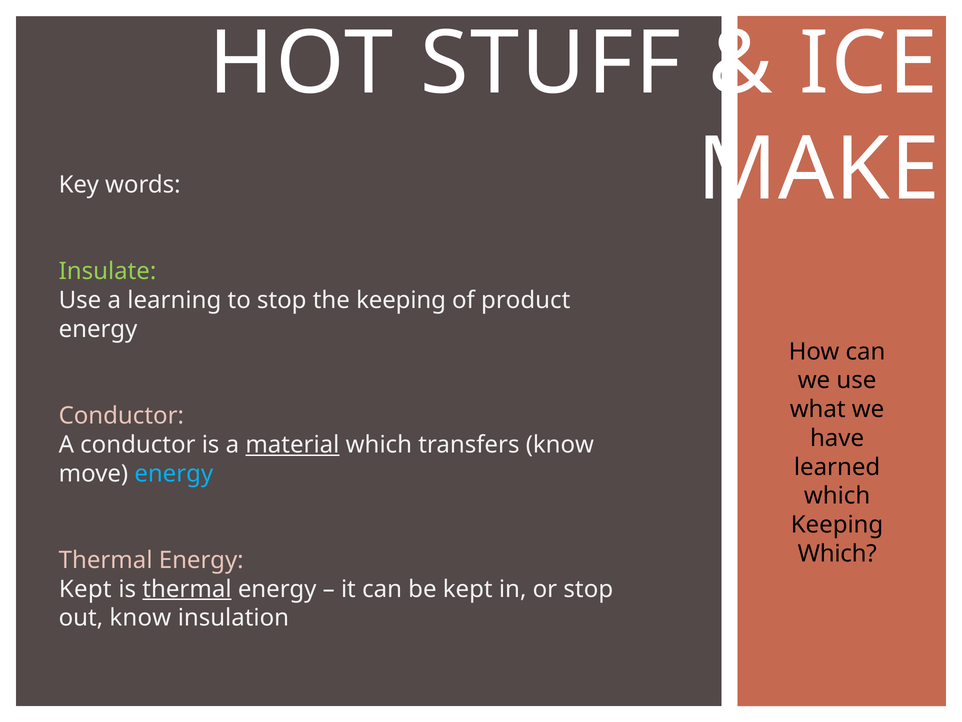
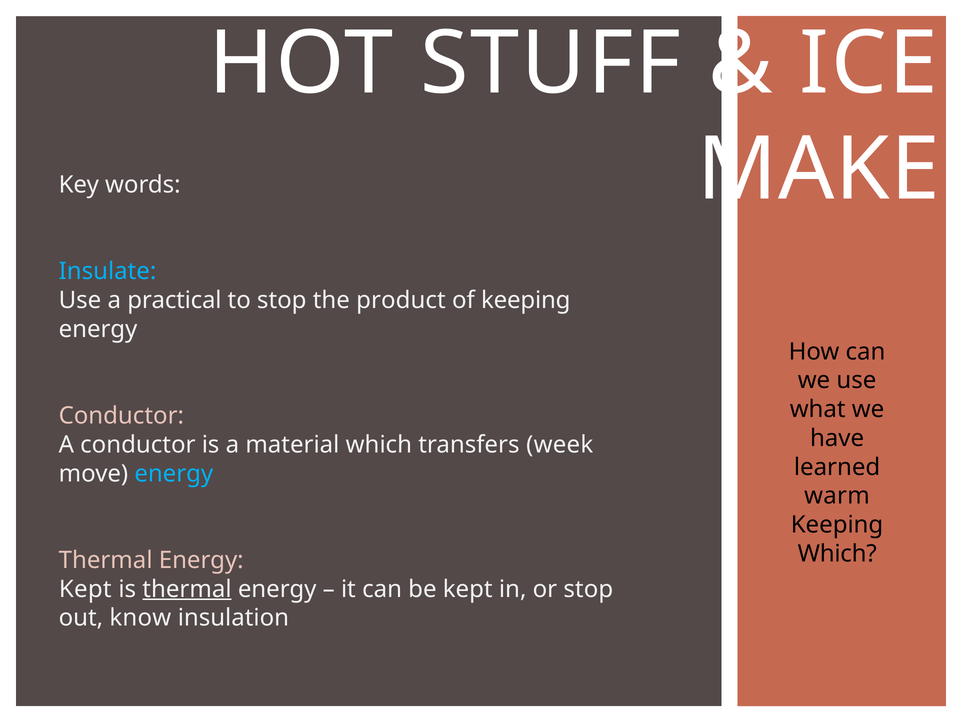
Insulate colour: light green -> light blue
learning: learning -> practical
the keeping: keeping -> product
of product: product -> keeping
material underline: present -> none
transfers know: know -> week
which at (837, 496): which -> warm
